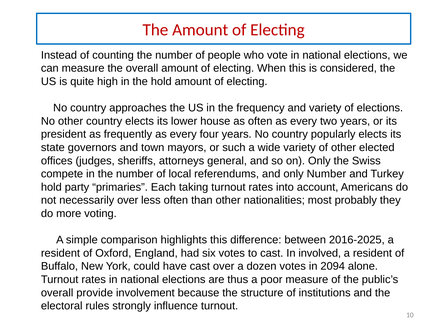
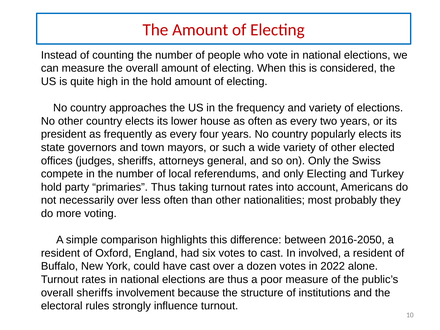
only Number: Number -> Electing
primaries Each: Each -> Thus
2016-2025: 2016-2025 -> 2016-2050
2094: 2094 -> 2022
overall provide: provide -> sheriffs
